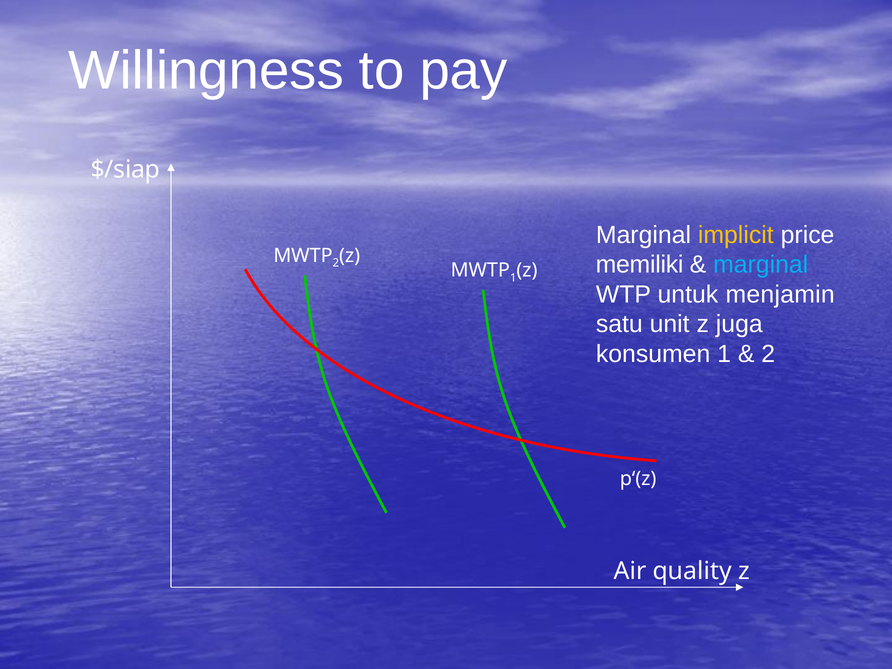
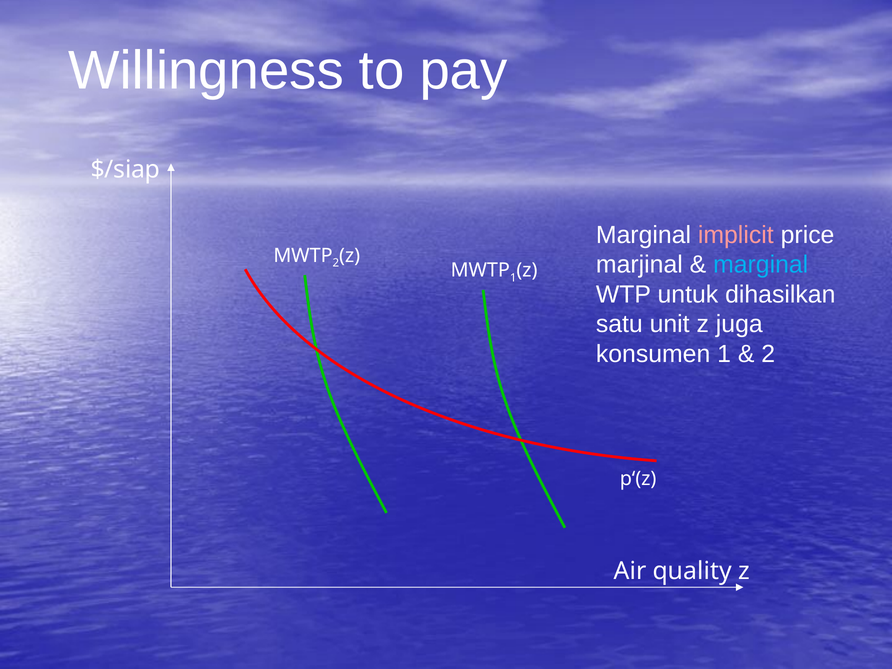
implicit colour: yellow -> pink
memiliki: memiliki -> marjinal
menjamin: menjamin -> dihasilkan
